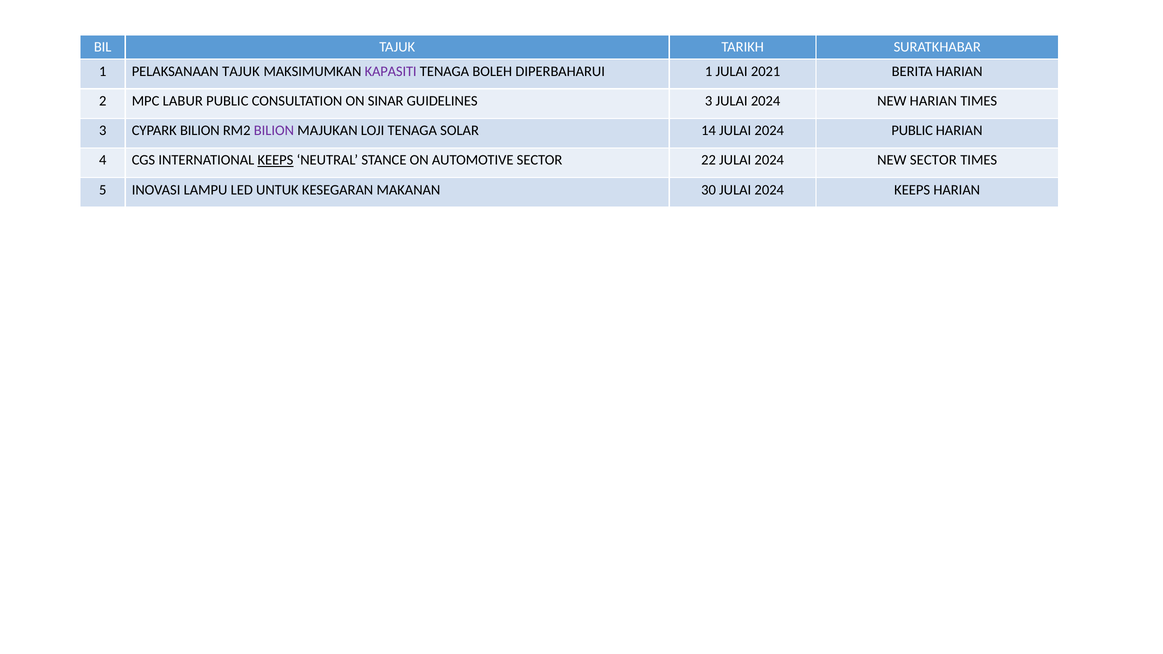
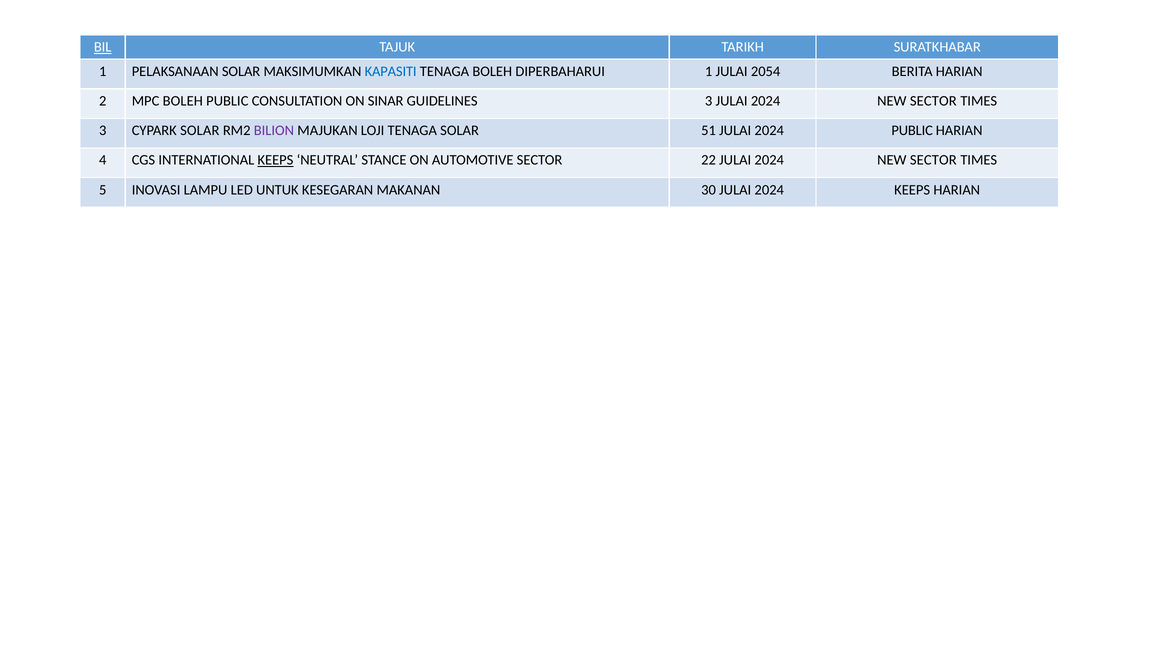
BIL underline: none -> present
PELAKSANAAN TAJUK: TAJUK -> SOLAR
KAPASITI colour: purple -> blue
2021: 2021 -> 2054
MPC LABUR: LABUR -> BOLEH
HARIAN at (933, 101): HARIAN -> SECTOR
CYPARK BILION: BILION -> SOLAR
14: 14 -> 51
